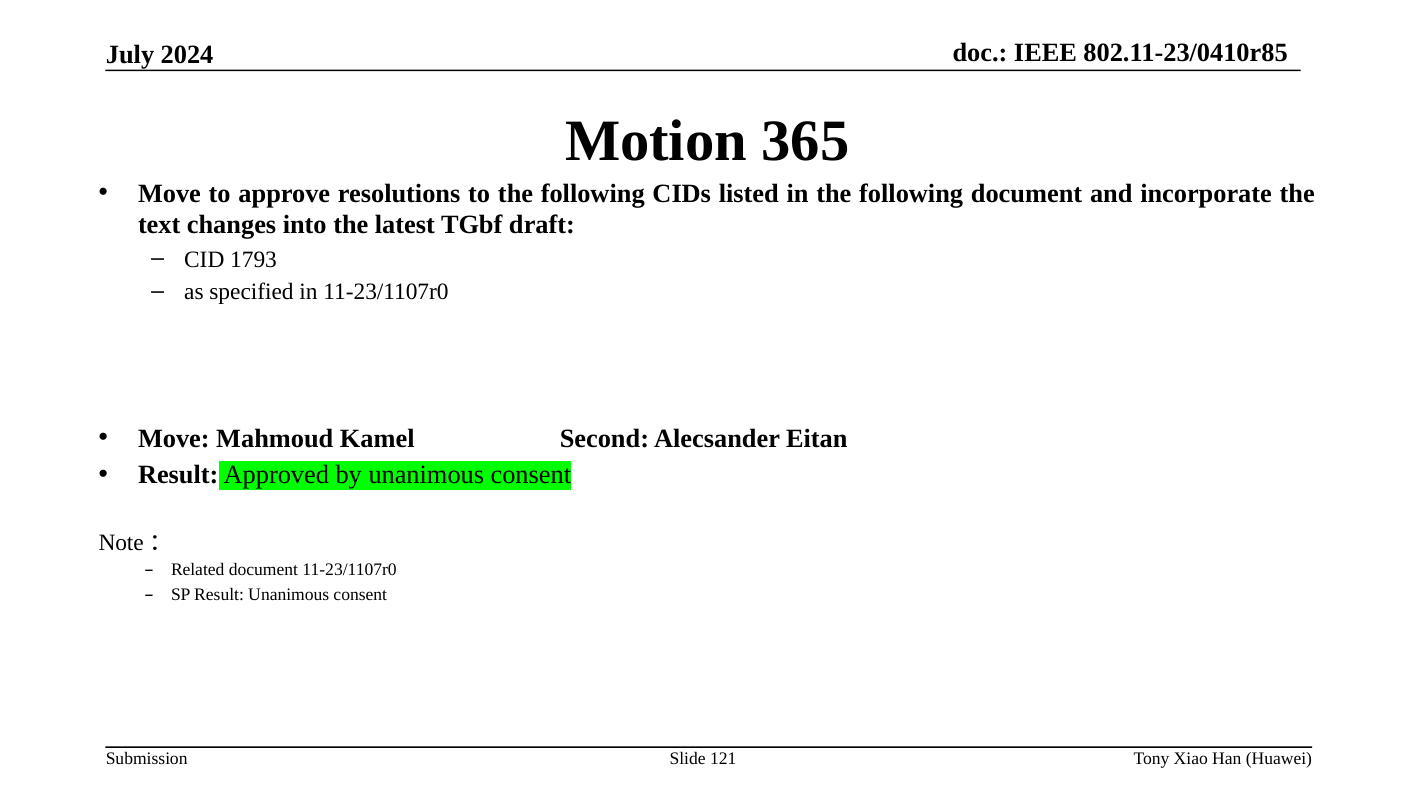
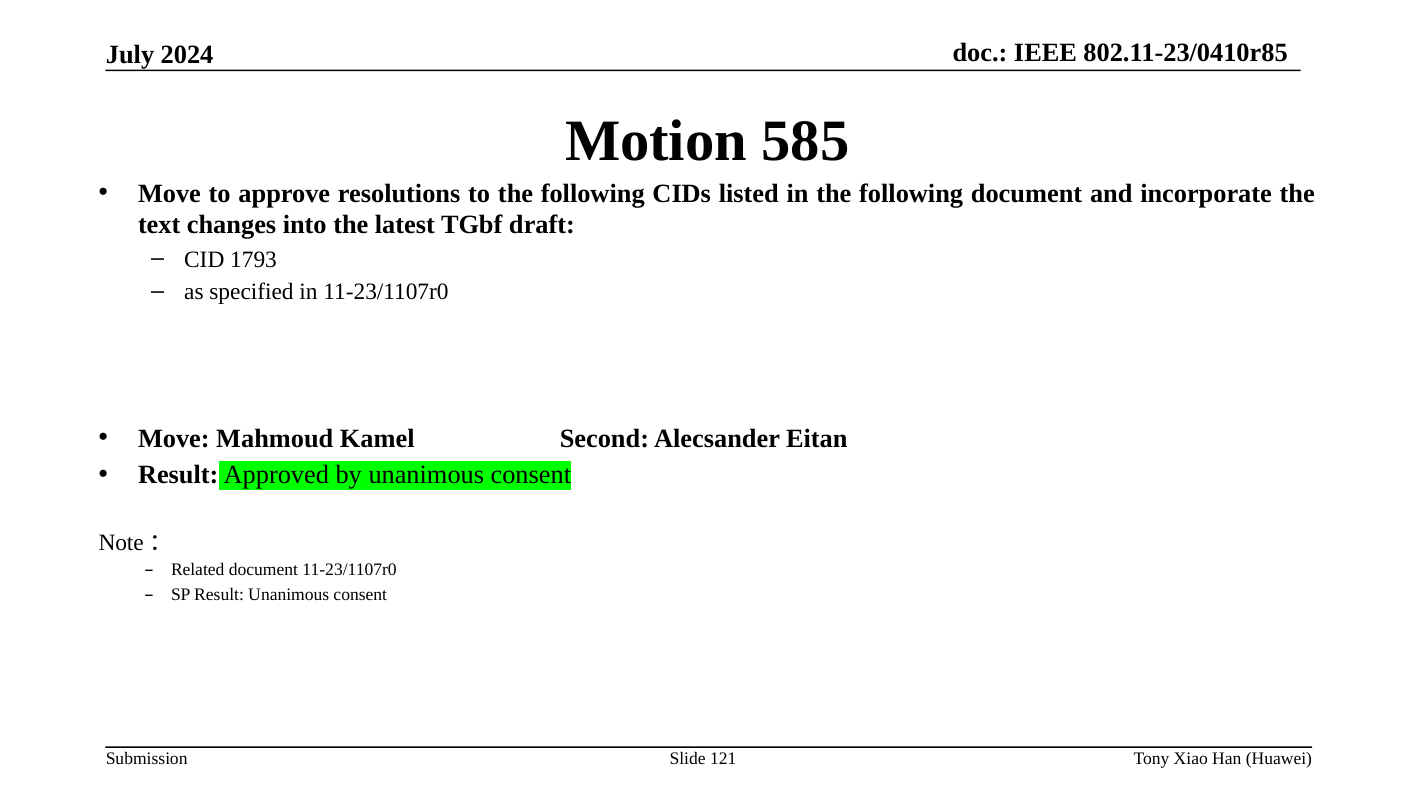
365: 365 -> 585
